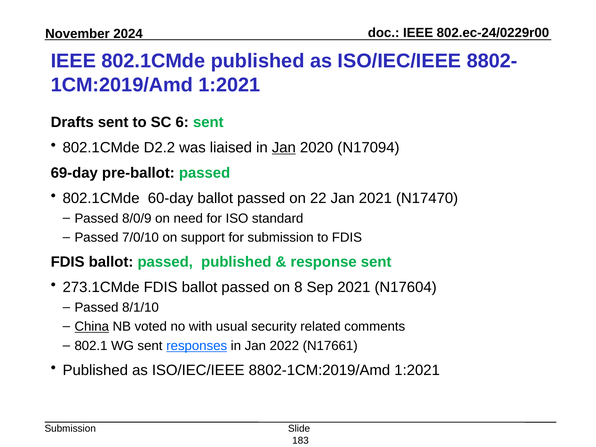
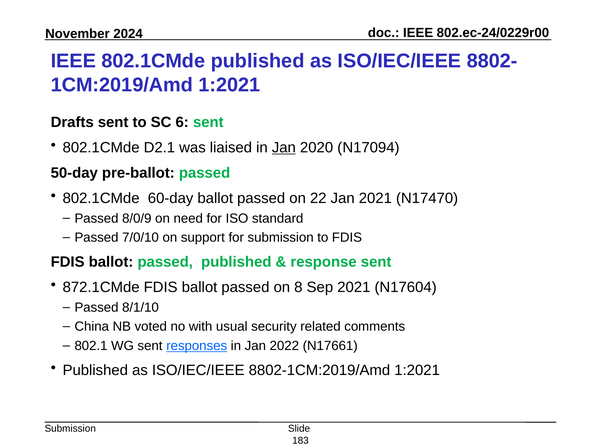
D2.2: D2.2 -> D2.1
69-day: 69-day -> 50-day
273.1CMde: 273.1CMde -> 872.1CMde
China underline: present -> none
